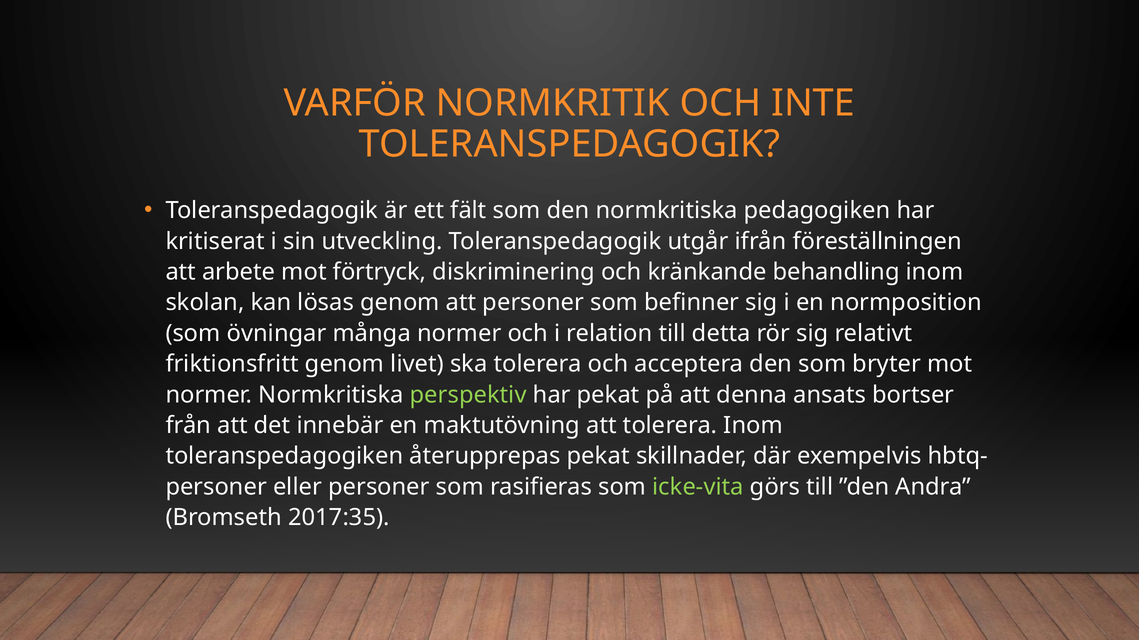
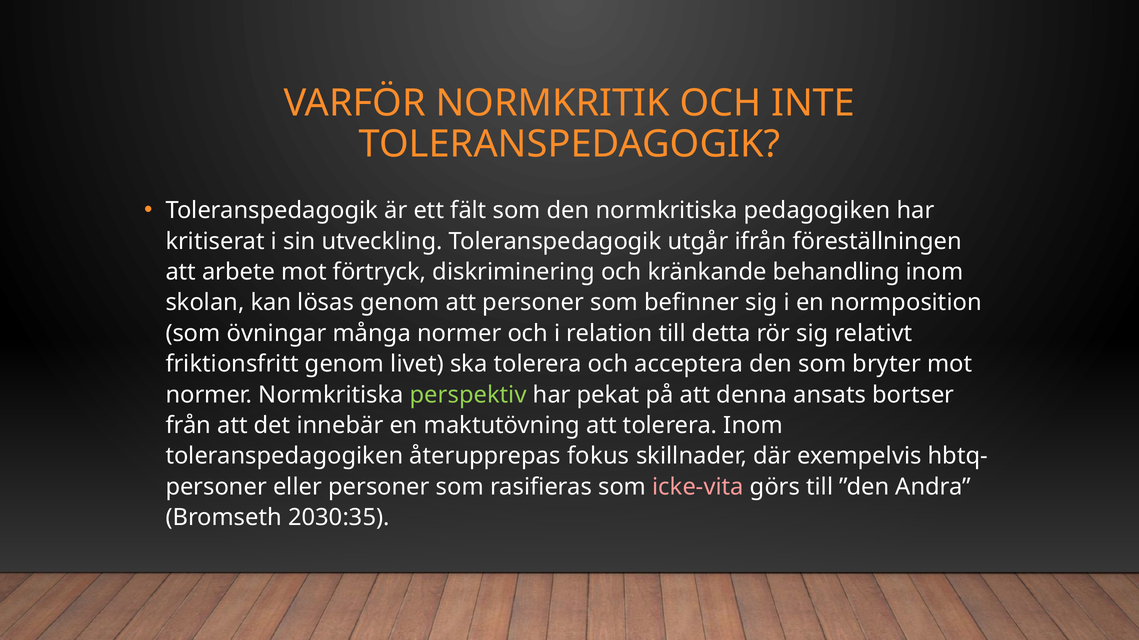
återupprepas pekat: pekat -> fokus
icke-vita colour: light green -> pink
2017:35: 2017:35 -> 2030:35
